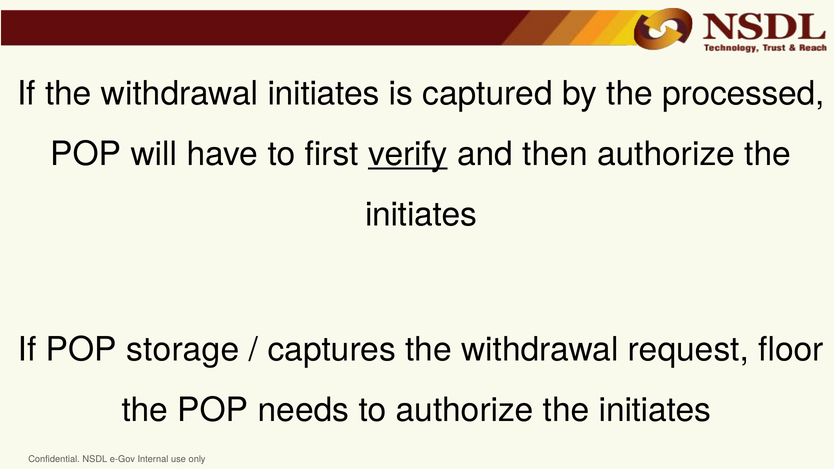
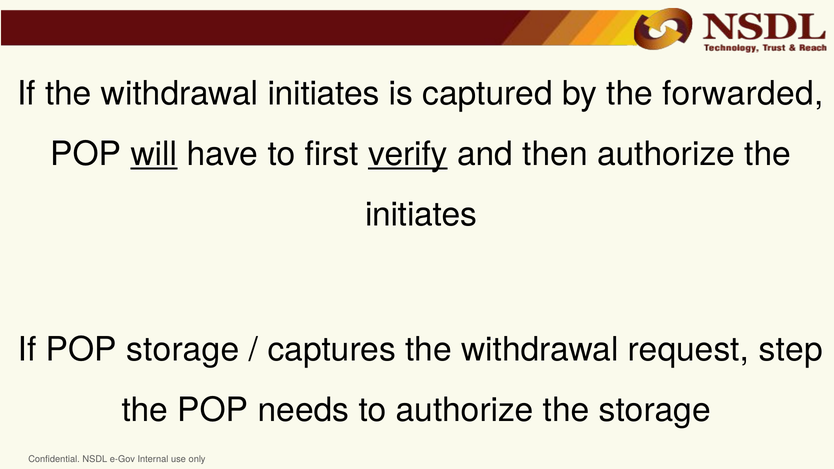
processed: processed -> forwarded
will underline: none -> present
floor: floor -> step
to authorize the initiates: initiates -> storage
